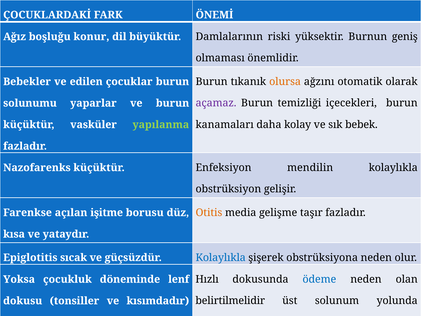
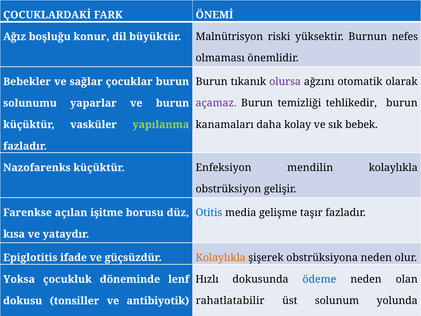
Damlalarının: Damlalarının -> Malnütrisyon
geniş: geniş -> nefes
edilen: edilen -> sağlar
olursa colour: orange -> purple
içecekleri: içecekleri -> tehlikedir
Otitis colour: orange -> blue
sıcak: sıcak -> ifade
Kolaylıkla at (221, 257) colour: blue -> orange
kısımdadır: kısımdadır -> antibiyotik
belirtilmelidir: belirtilmelidir -> rahatlatabilir
